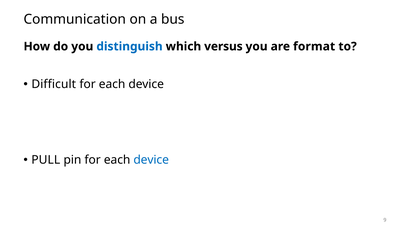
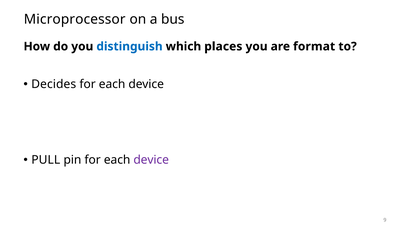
Communication: Communication -> Microprocessor
versus: versus -> places
Difficult: Difficult -> Decides
device at (151, 160) colour: blue -> purple
